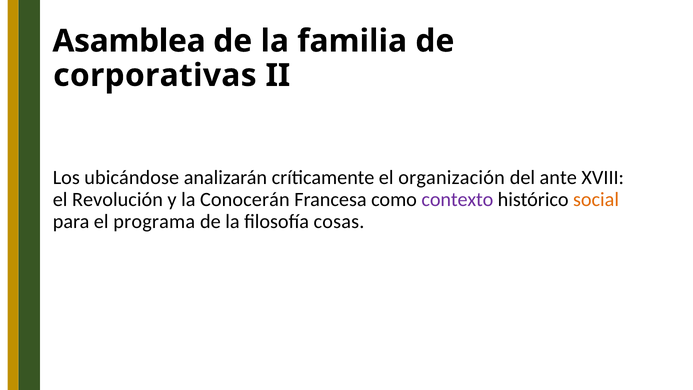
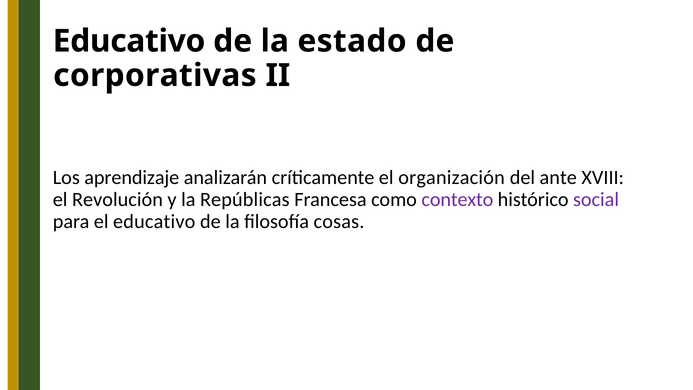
Asamblea at (129, 41): Asamblea -> Educativo
familia: familia -> estado
ubicándose: ubicándose -> aprendizaje
Conocerán: Conocerán -> Repúblicas
social colour: orange -> purple
el programa: programa -> educativo
